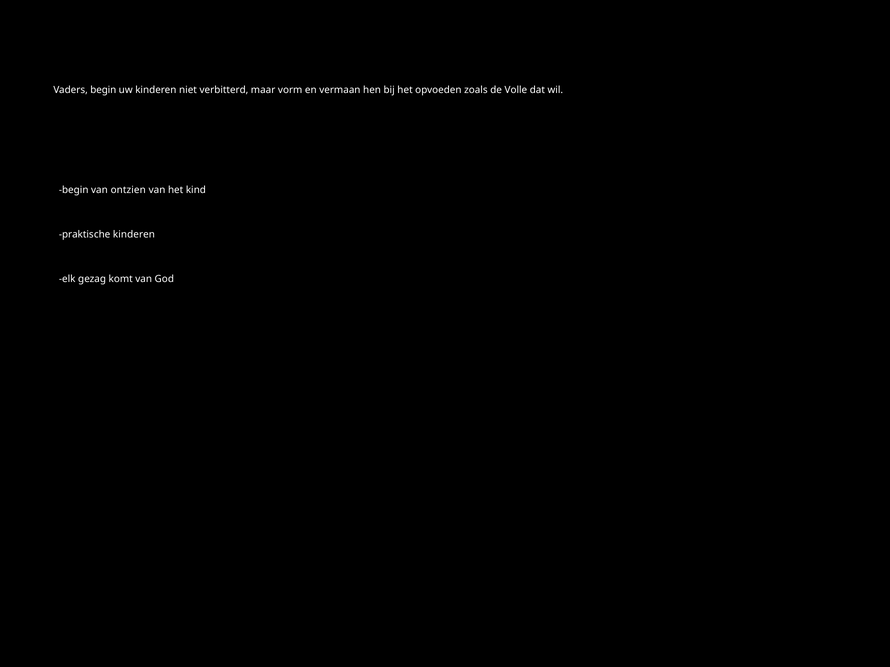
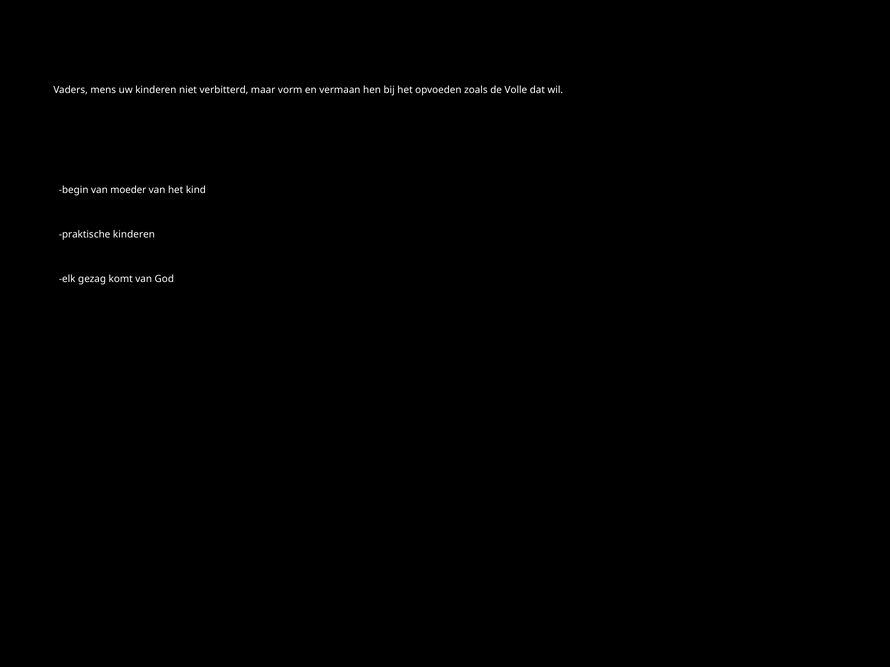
Vaders begin: begin -> mens
ontzien: ontzien -> moeder
